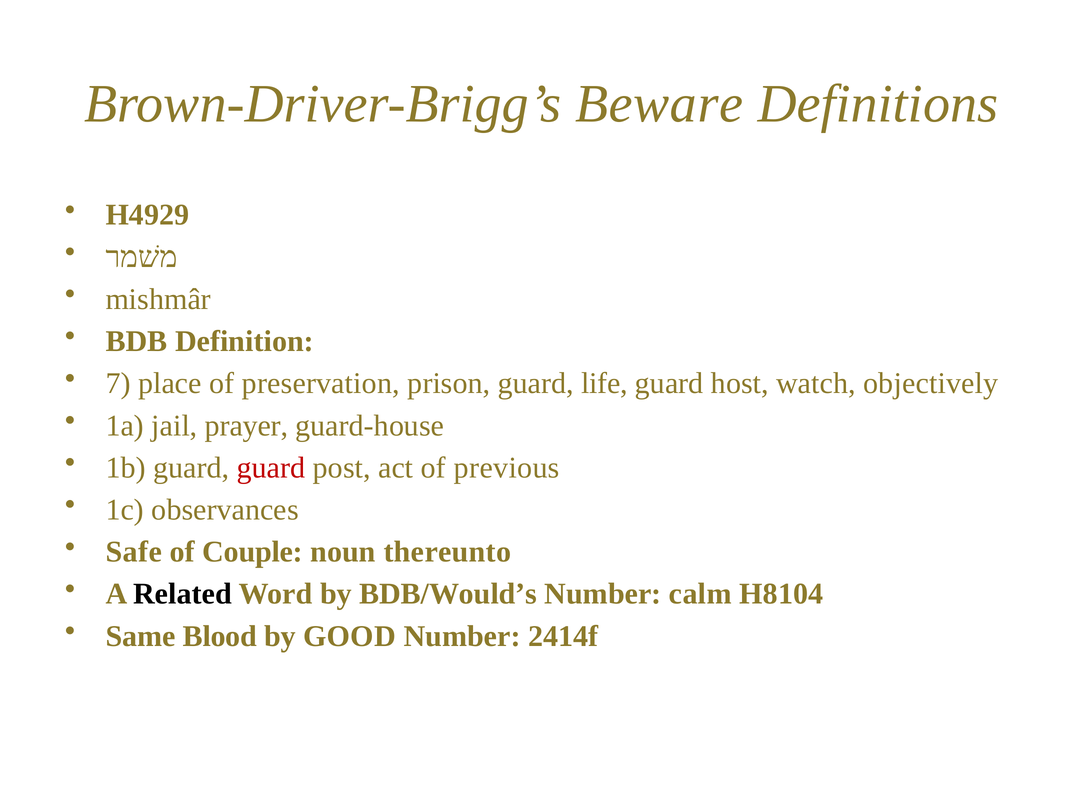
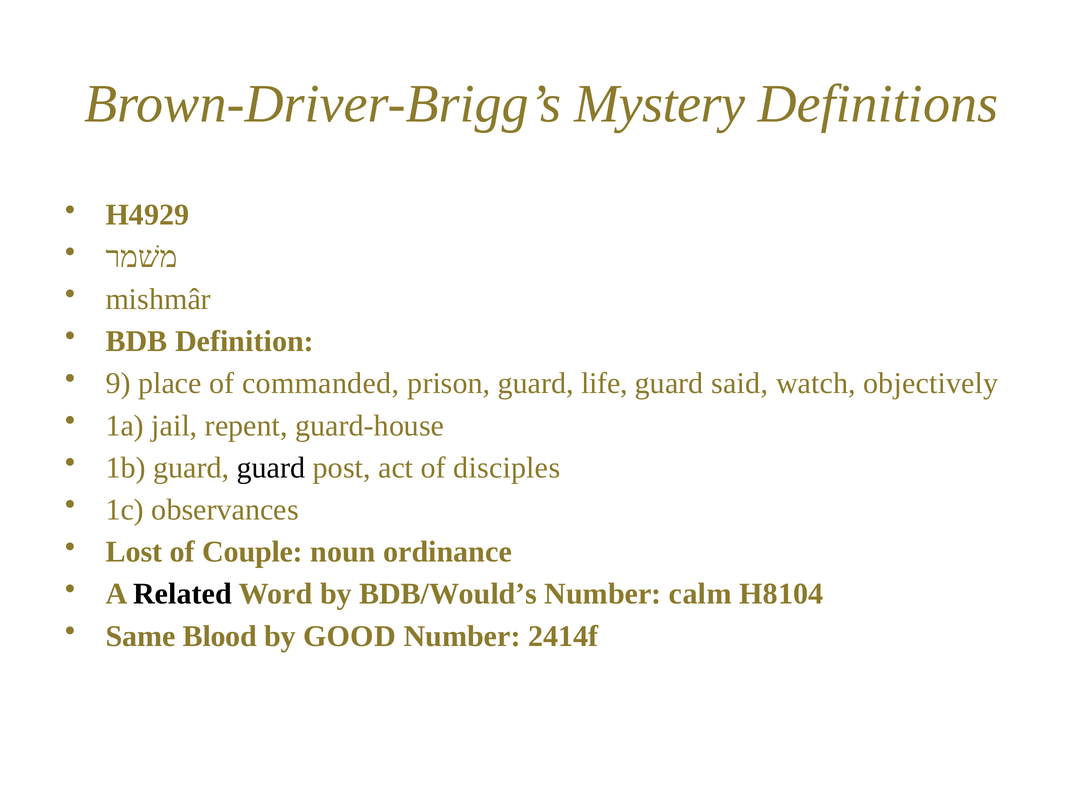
Beware: Beware -> Mystery
7: 7 -> 9
preservation: preservation -> commanded
host: host -> said
prayer: prayer -> repent
guard at (271, 468) colour: red -> black
previous: previous -> disciples
Safe: Safe -> Lost
thereunto: thereunto -> ordinance
